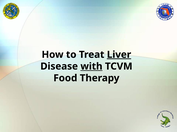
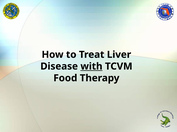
Liver underline: present -> none
